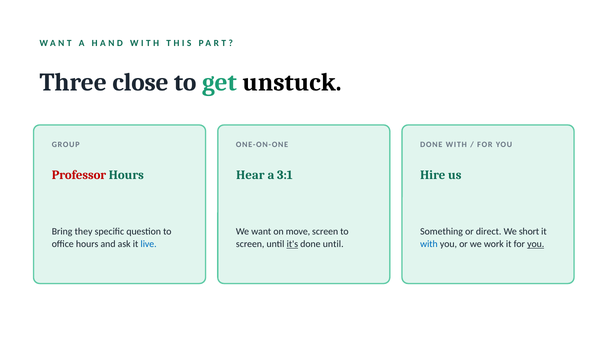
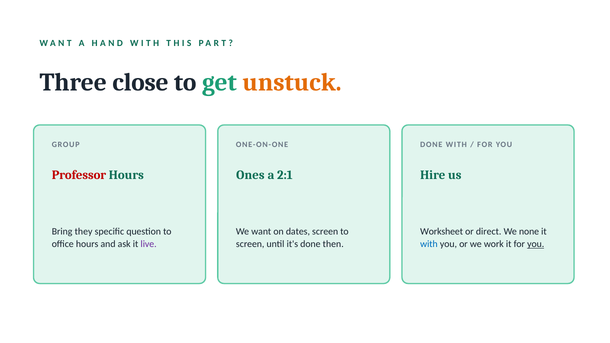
unstuck colour: black -> orange
Hear: Hear -> Ones
3:1: 3:1 -> 2:1
move: move -> dates
Something: Something -> Worksheet
short: short -> none
live colour: blue -> purple
it's underline: present -> none
done until: until -> then
